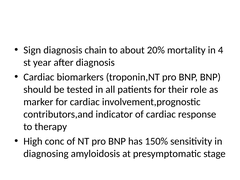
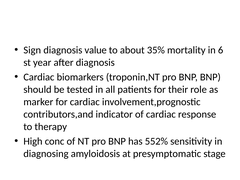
chain: chain -> value
20%: 20% -> 35%
4: 4 -> 6
150%: 150% -> 552%
